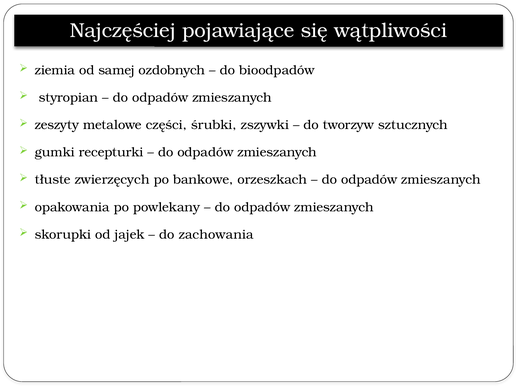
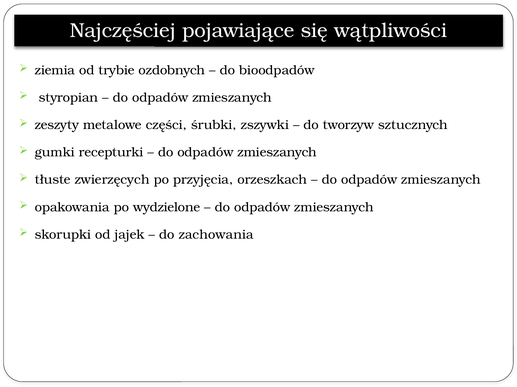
samej: samej -> trybie
bankowe: bankowe -> przyjęcia
powlekany: powlekany -> wydzielone
